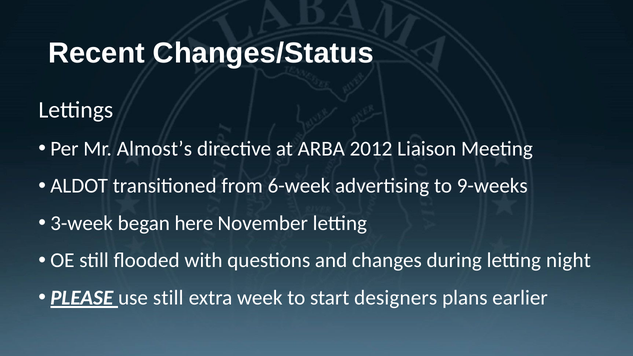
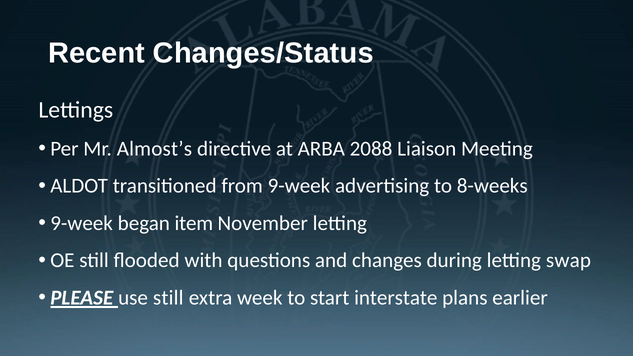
2012: 2012 -> 2088
from 6-week: 6-week -> 9-week
9-weeks: 9-weeks -> 8-weeks
3-week at (82, 223): 3-week -> 9-week
here: here -> item
night: night -> swap
designers: designers -> interstate
